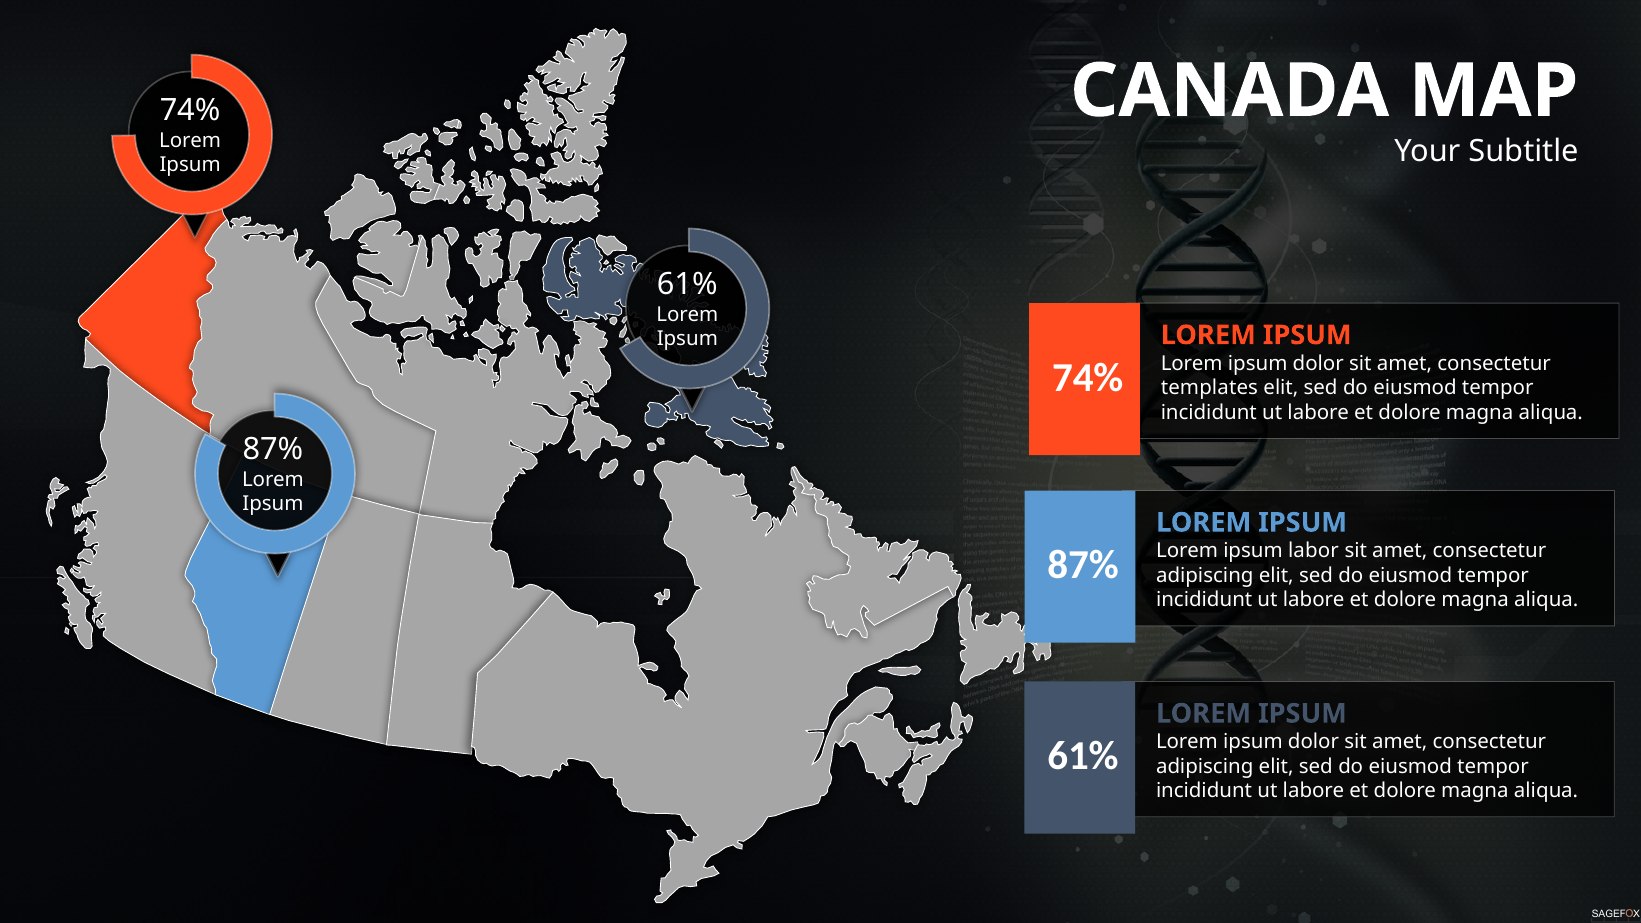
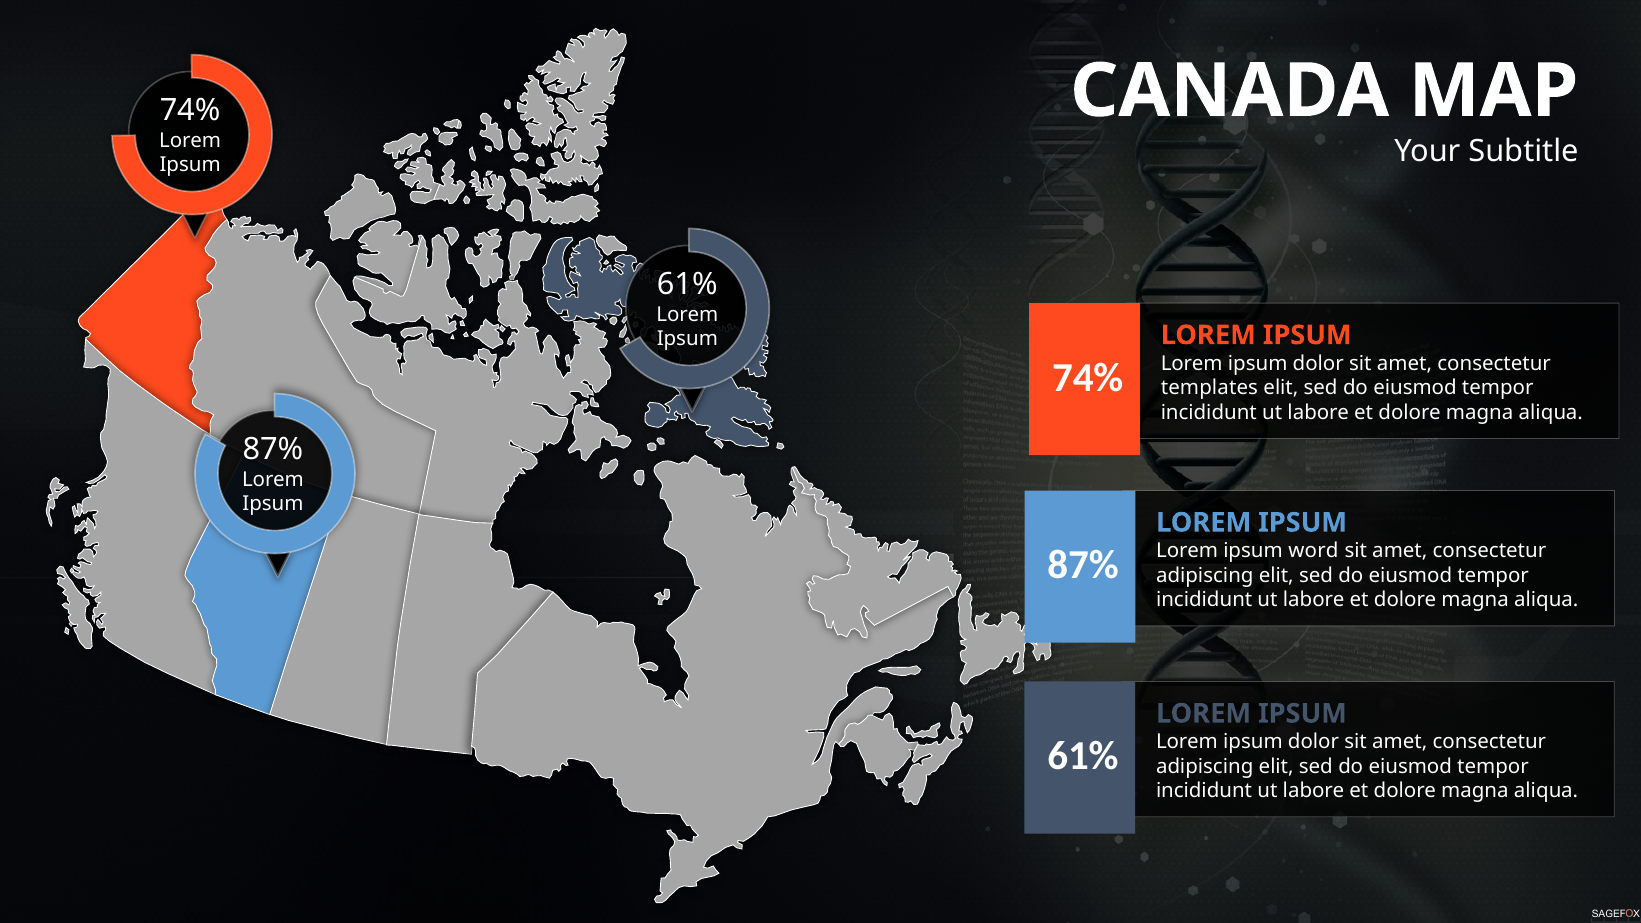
labor: labor -> word
